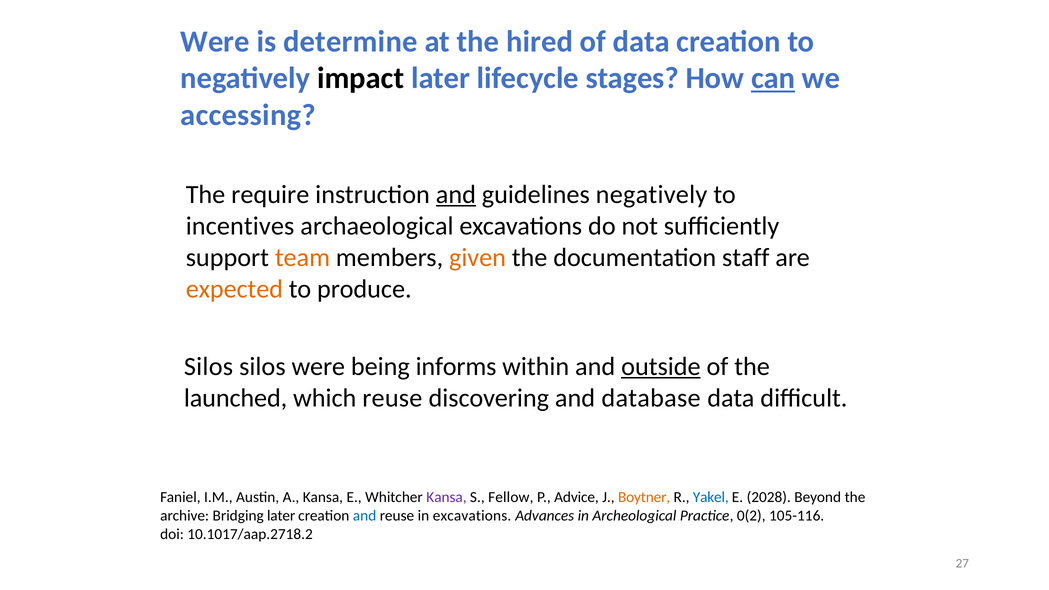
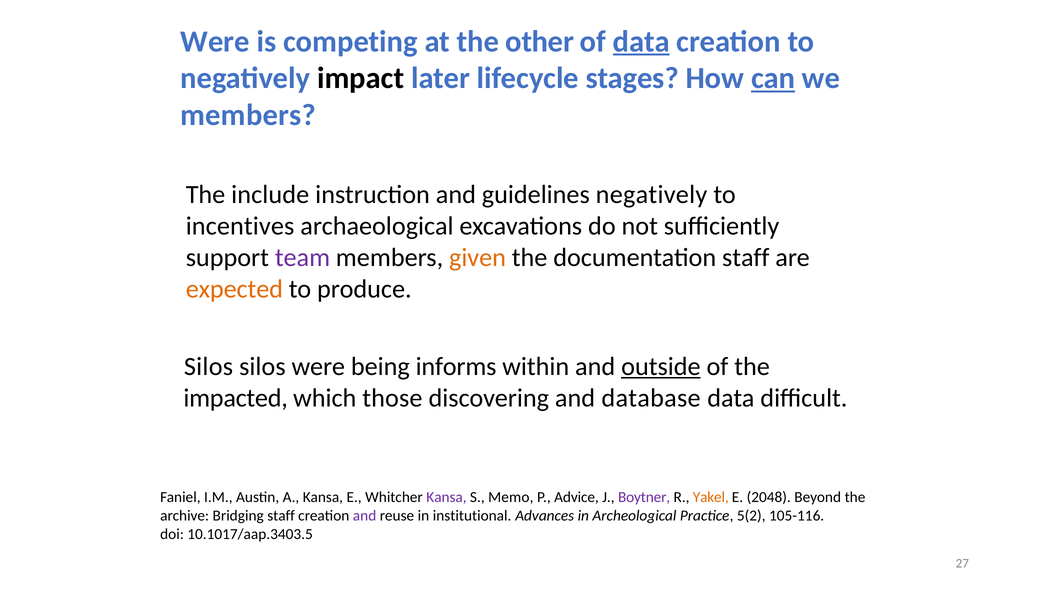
determine: determine -> competing
hired: hired -> other
data at (641, 41) underline: none -> present
accessing at (248, 115): accessing -> members
require: require -> include
and at (456, 195) underline: present -> none
team colour: orange -> purple
launched: launched -> impacted
which reuse: reuse -> those
Fellow: Fellow -> Memo
Boytner colour: orange -> purple
Yakel colour: blue -> orange
2028: 2028 -> 2048
Bridging later: later -> staff
and at (365, 516) colour: blue -> purple
in excavations: excavations -> institutional
0(2: 0(2 -> 5(2
10.1017/aap.2718.2: 10.1017/aap.2718.2 -> 10.1017/aap.3403.5
